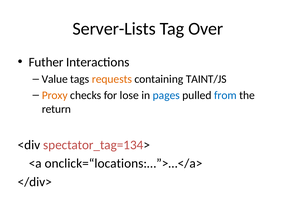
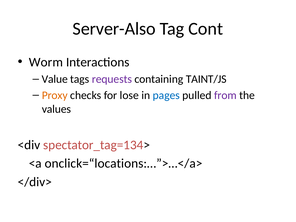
Server-Lists: Server-Lists -> Server-Also
Over: Over -> Cont
Futher: Futher -> Worm
requests colour: orange -> purple
from colour: blue -> purple
return: return -> values
